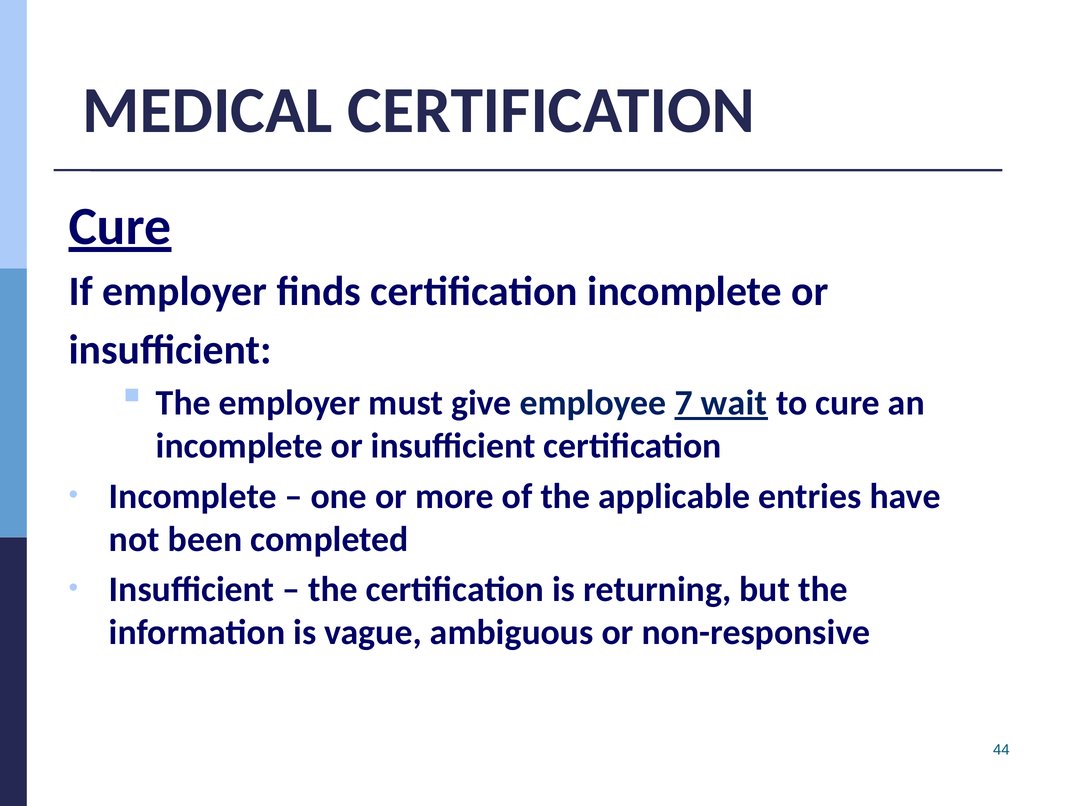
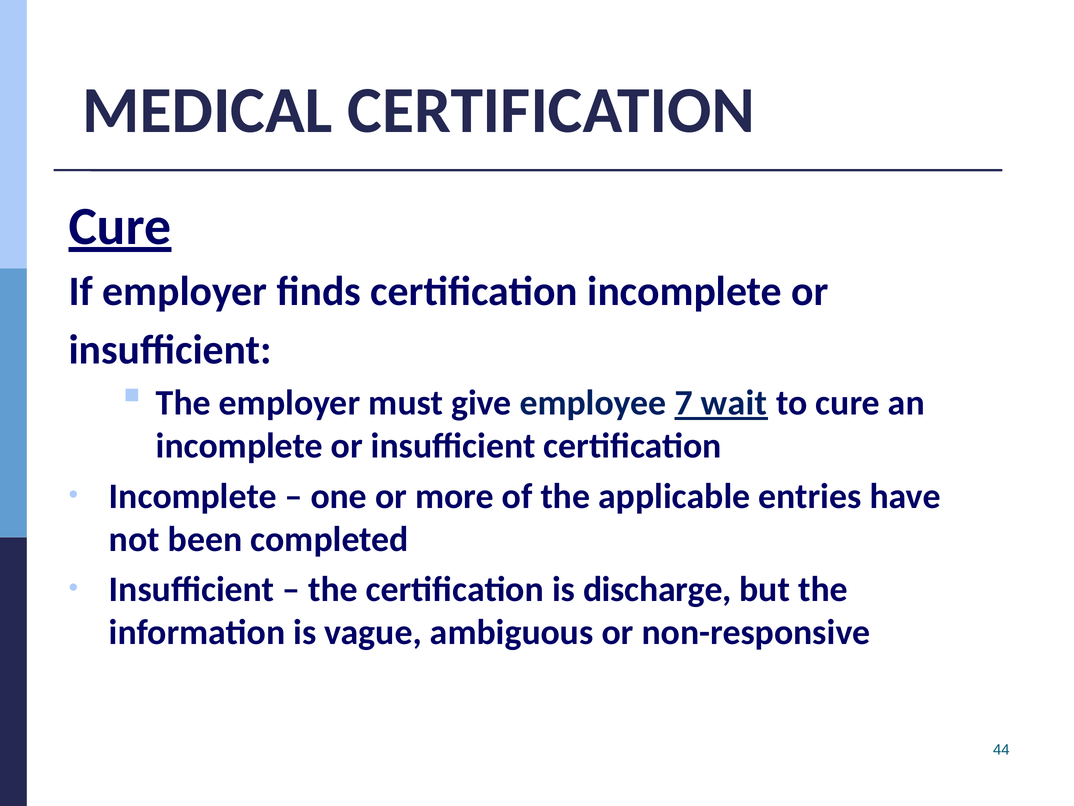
returning: returning -> discharge
